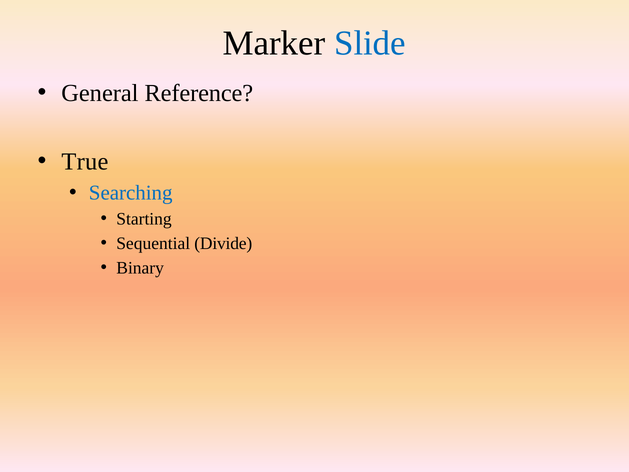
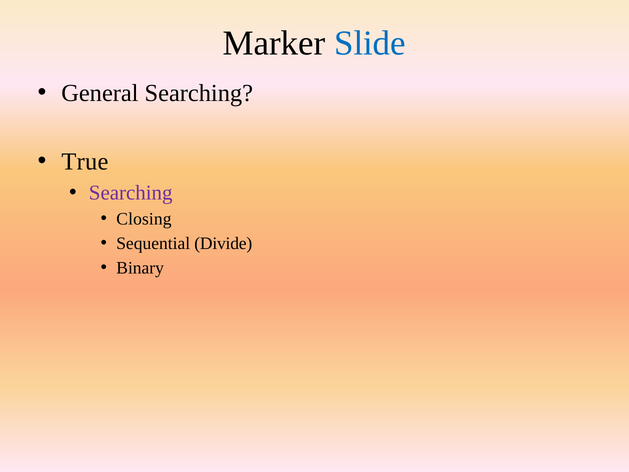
General Reference: Reference -> Searching
Searching at (131, 193) colour: blue -> purple
Starting: Starting -> Closing
